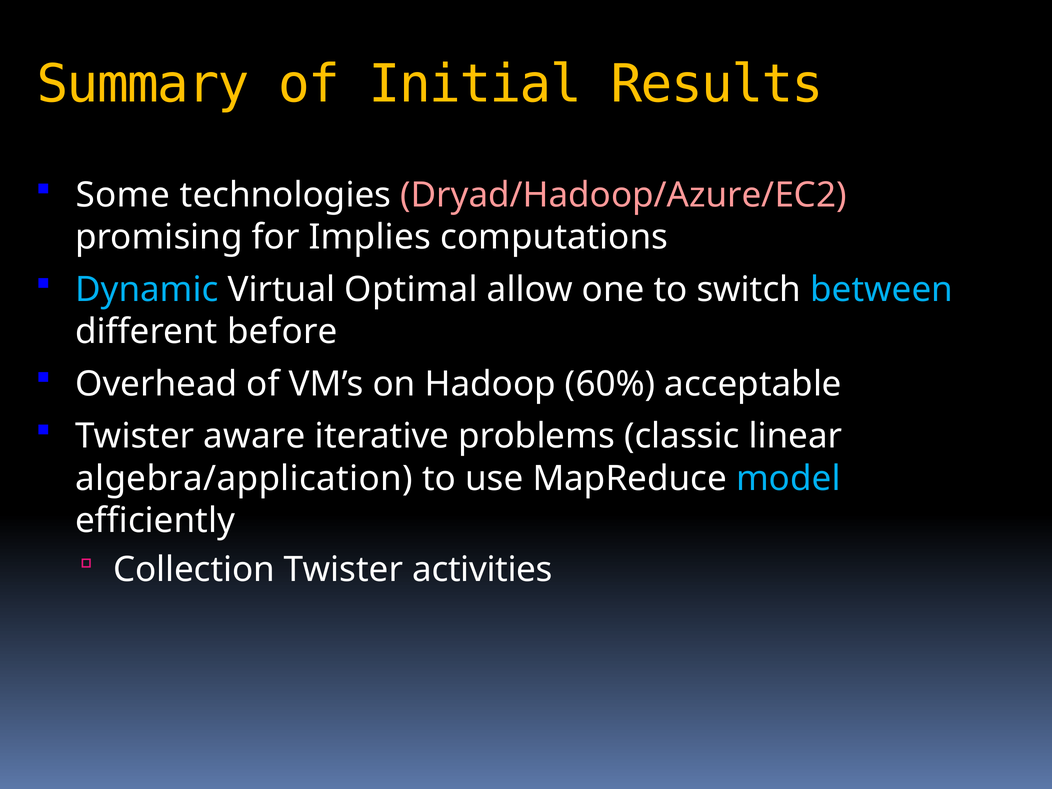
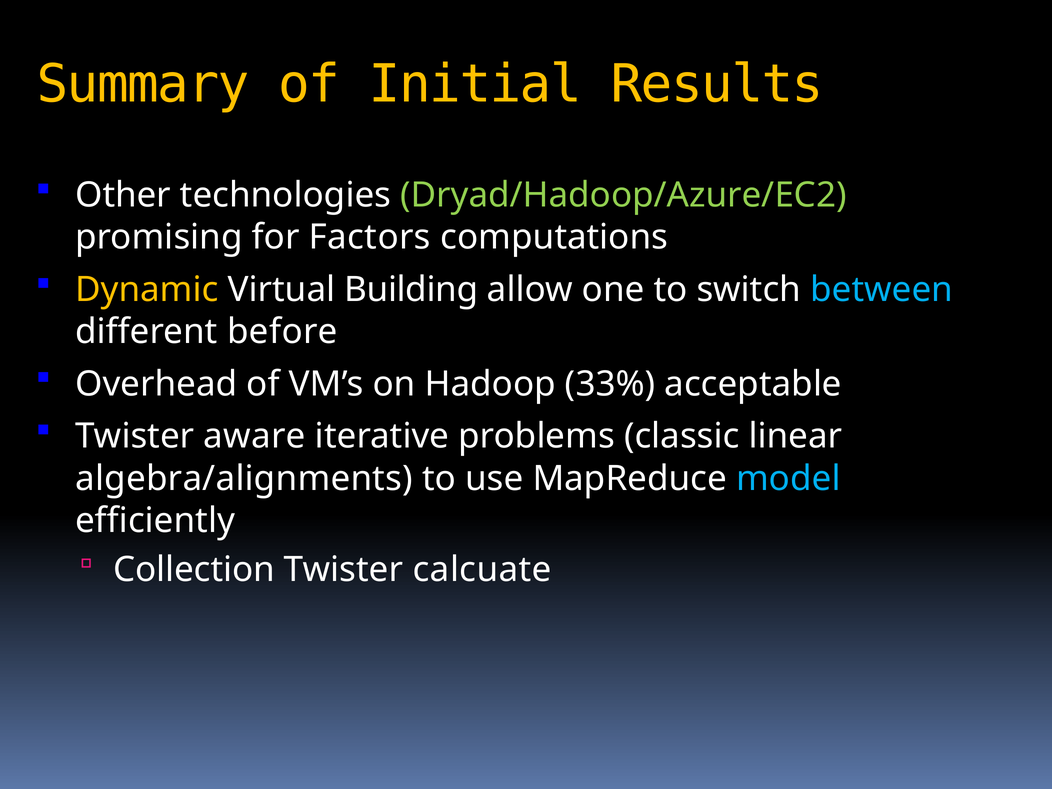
Some: Some -> Other
Dryad/Hadoop/Azure/EC2 colour: pink -> light green
Implies: Implies -> Factors
Dynamic colour: light blue -> yellow
Optimal: Optimal -> Building
60%: 60% -> 33%
algebra/application: algebra/application -> algebra/alignments
activities: activities -> calcuate
